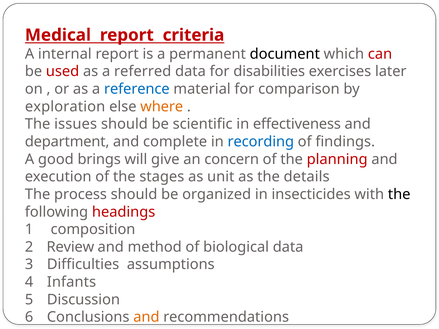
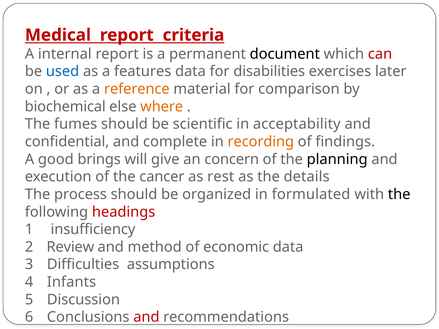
used colour: red -> blue
referred: referred -> features
reference colour: blue -> orange
exploration: exploration -> biochemical
issues: issues -> fumes
effectiveness: effectiveness -> acceptability
department: department -> confidential
recording colour: blue -> orange
planning colour: red -> black
stages: stages -> cancer
unit: unit -> rest
insecticides: insecticides -> formulated
composition: composition -> insufficiency
biological: biological -> economic
and at (146, 317) colour: orange -> red
